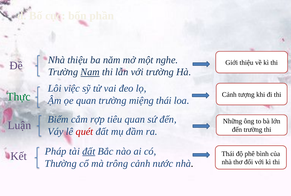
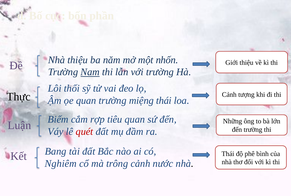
nghe: nghe -> nhốn
việc: việc -> thối
Thực colour: green -> black
Pháp: Pháp -> Bang
đất at (89, 151) underline: present -> none
Thường: Thường -> Nghiêm
